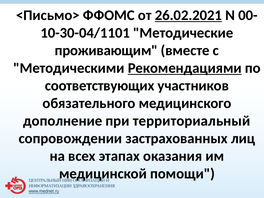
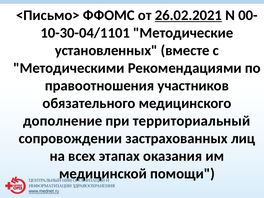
проживающим: проживающим -> установленных
Рекомендациями underline: present -> none
соответствующих: соответствующих -> правоотношения
